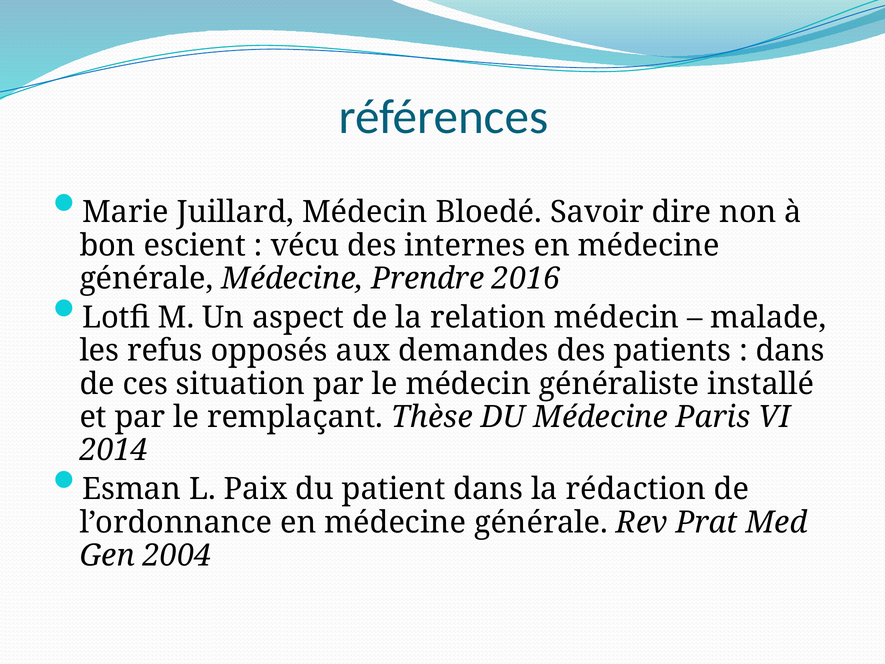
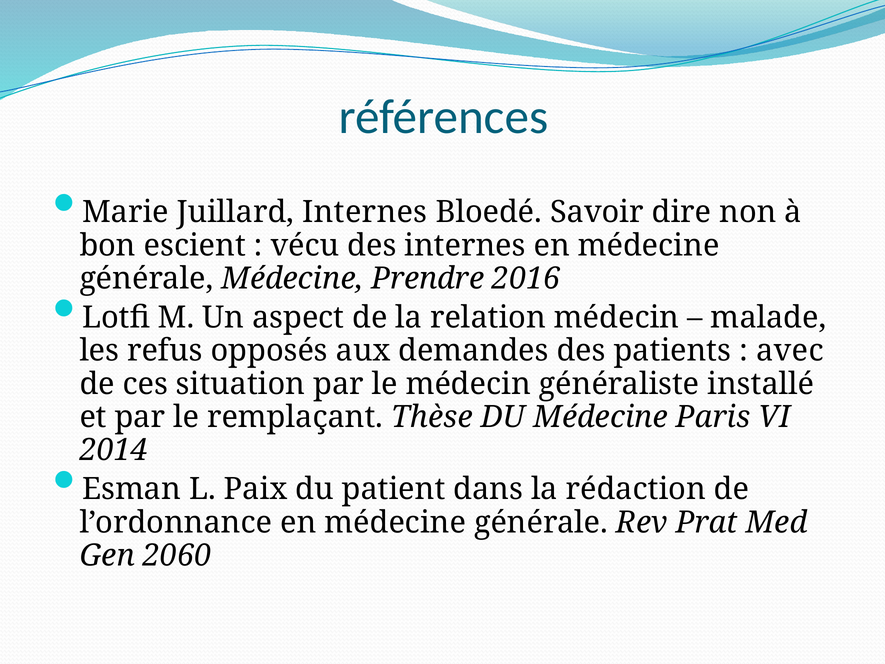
Juillard Médecin: Médecin -> Internes
dans at (790, 351): dans -> avec
2004: 2004 -> 2060
